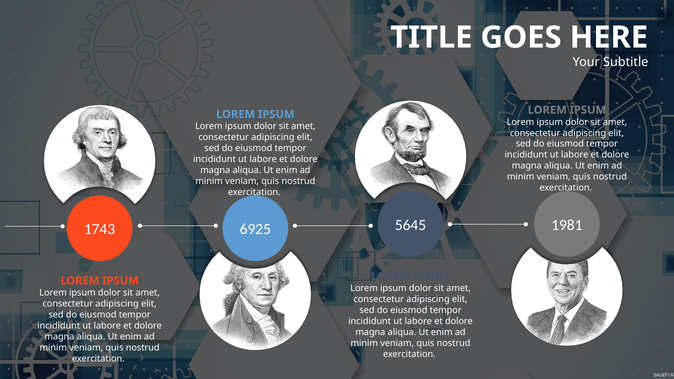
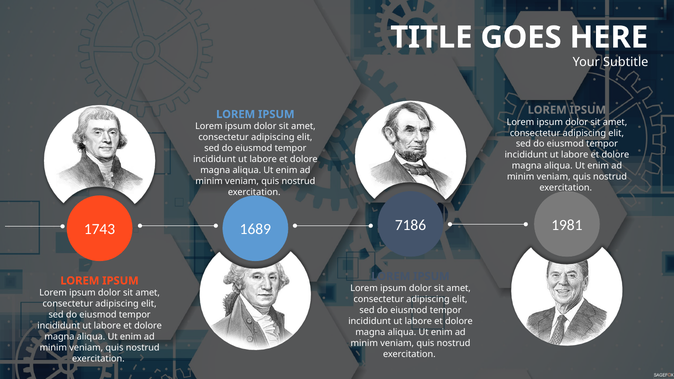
5645: 5645 -> 7186
6925: 6925 -> 1689
